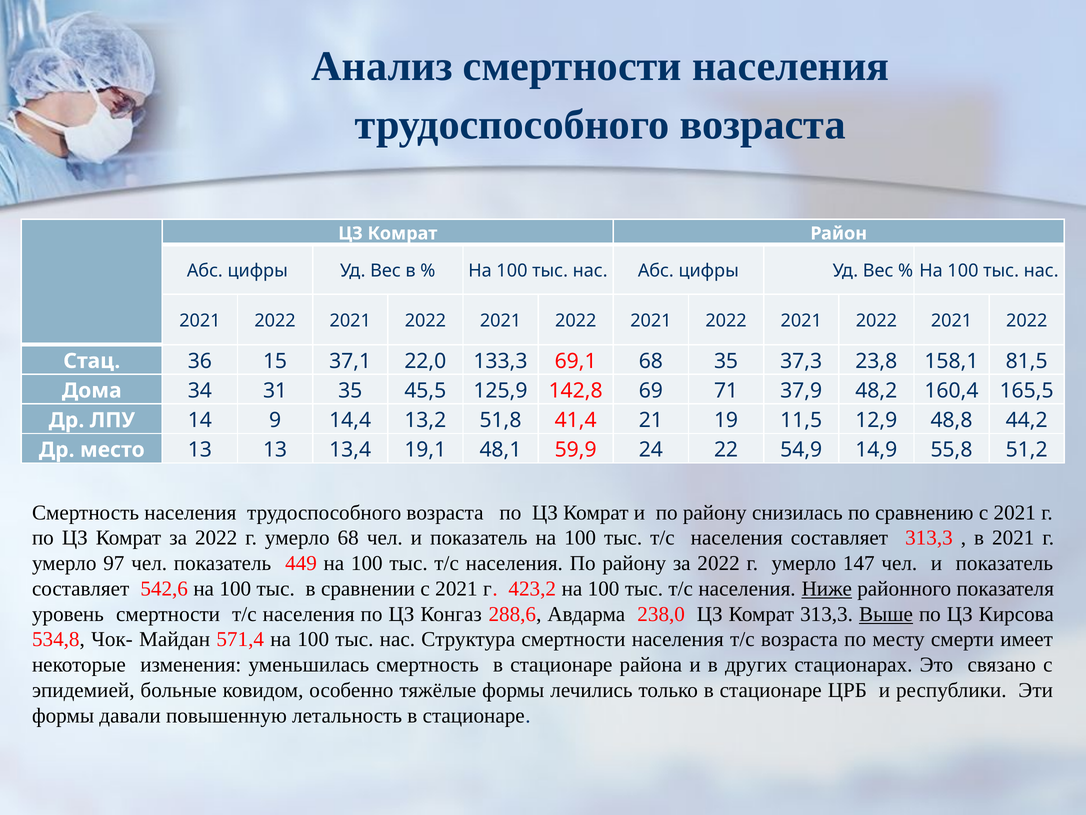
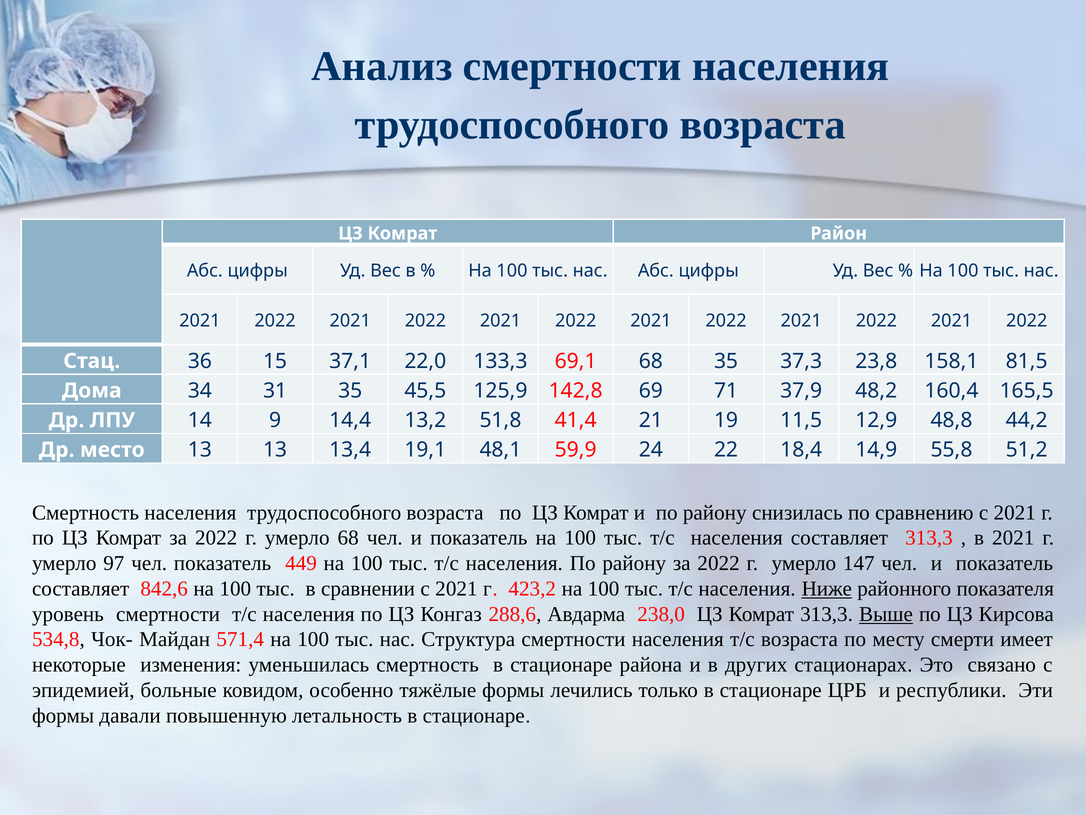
54,9: 54,9 -> 18,4
542,6: 542,6 -> 842,6
